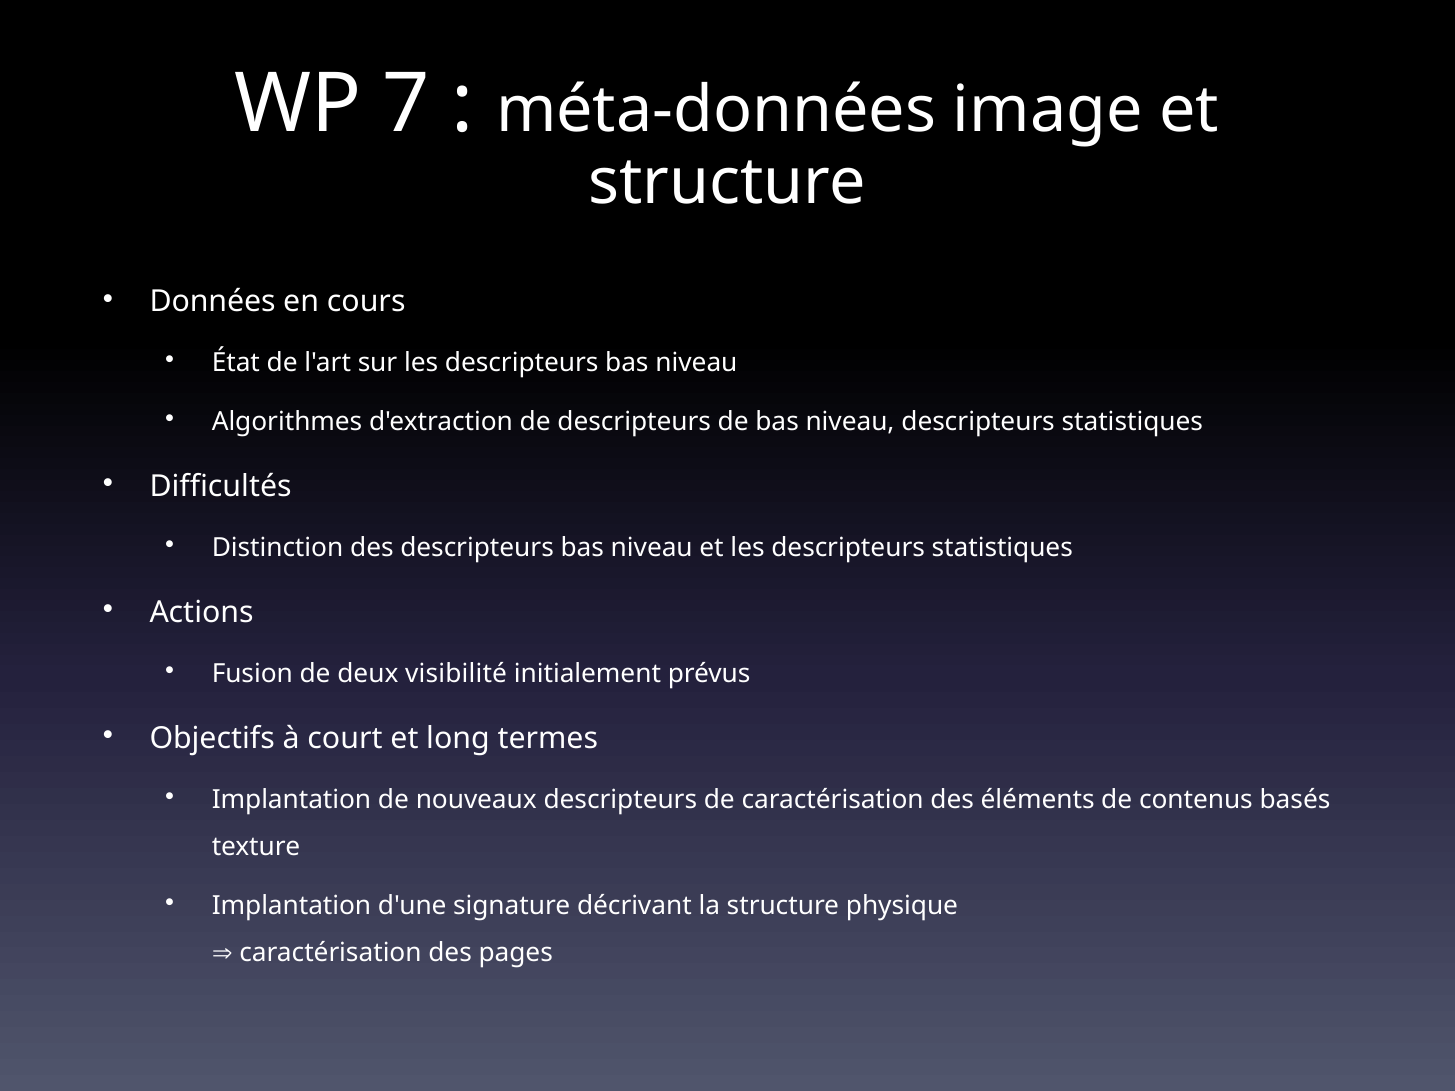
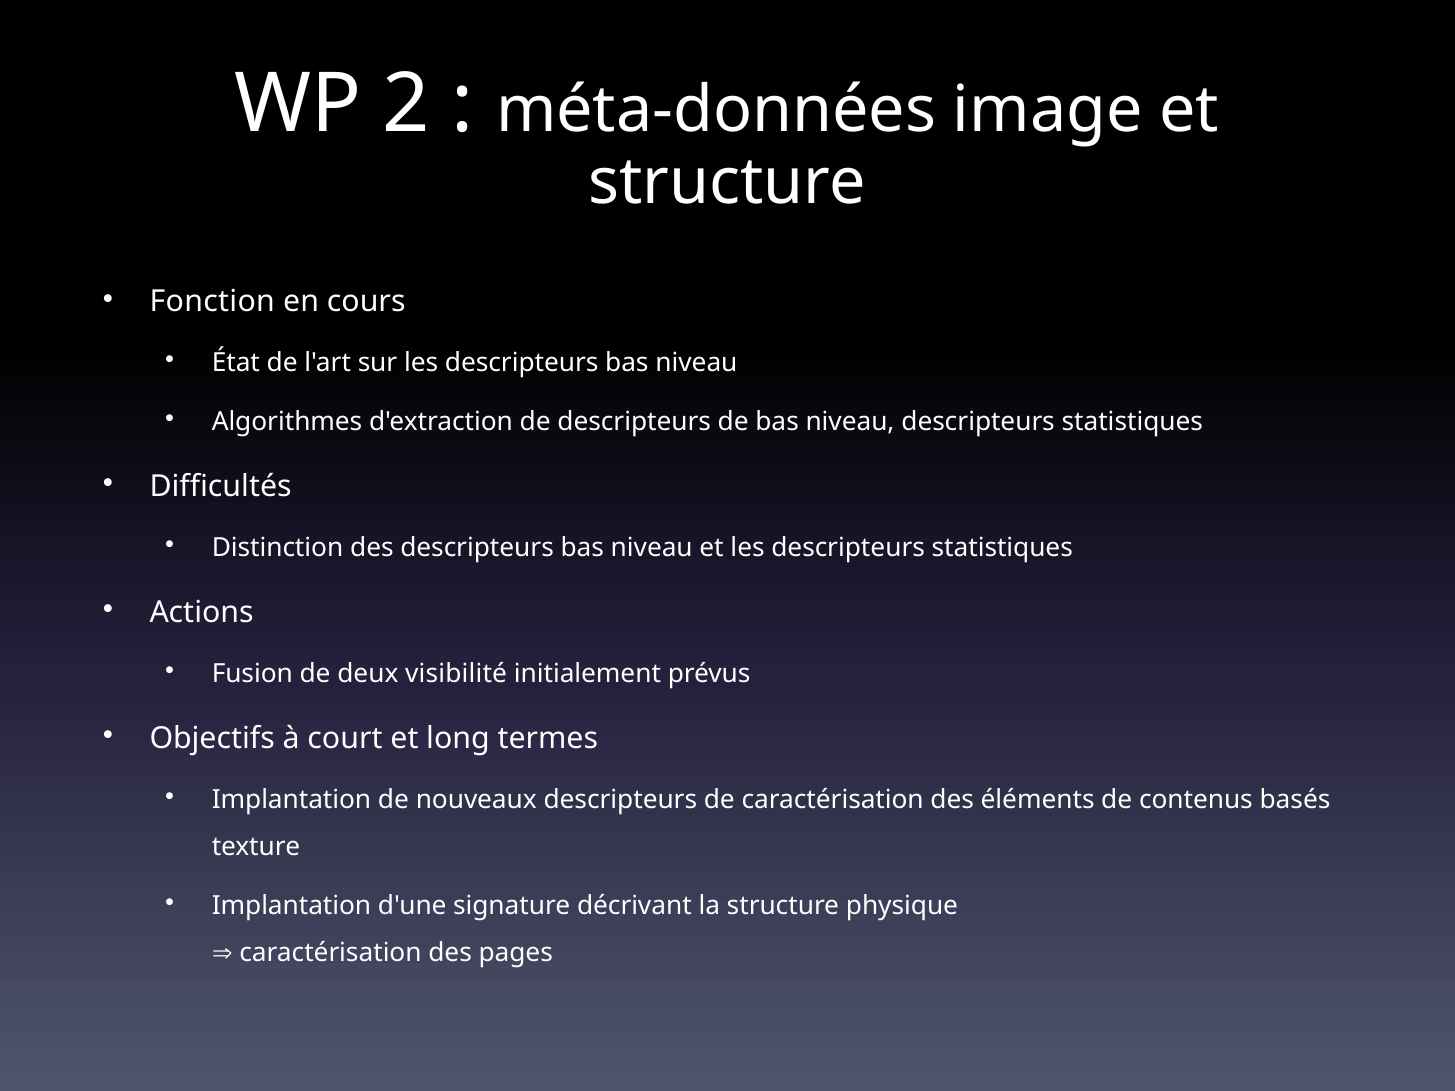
7: 7 -> 2
Données: Données -> Fonction
